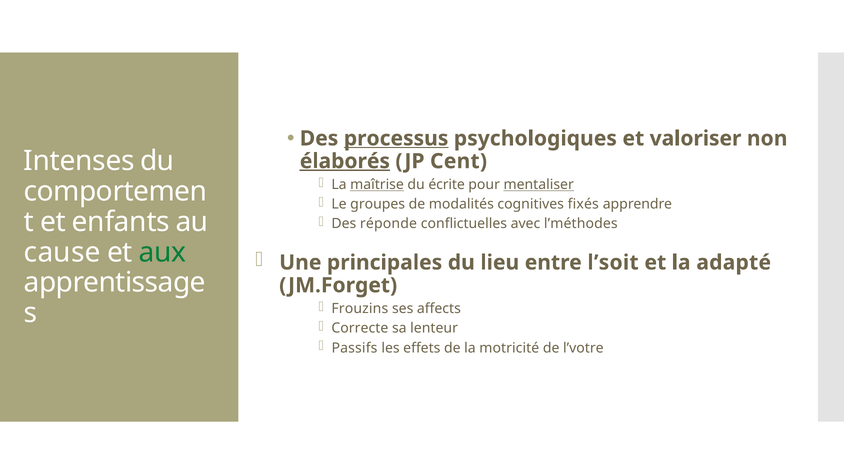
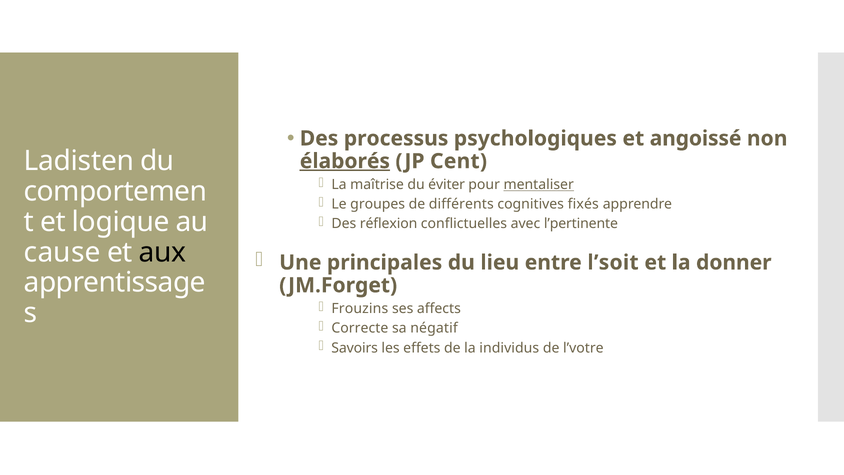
processus underline: present -> none
valoriser: valoriser -> angoissé
Intenses: Intenses -> Ladisten
maîtrise underline: present -> none
écrite: écrite -> éviter
modalités: modalités -> différents
enfants: enfants -> logique
réponde: réponde -> réflexion
l’méthodes: l’méthodes -> l’pertinente
aux colour: green -> black
adapté: adapté -> donner
lenteur: lenteur -> négatif
Passifs: Passifs -> Savoirs
motricité: motricité -> individus
